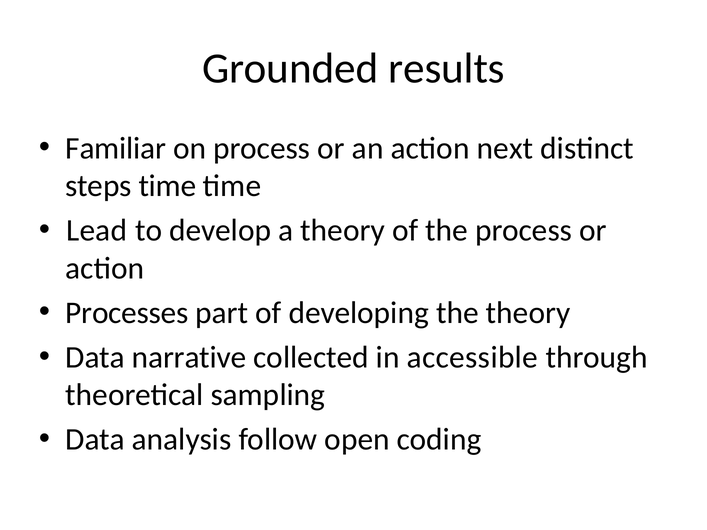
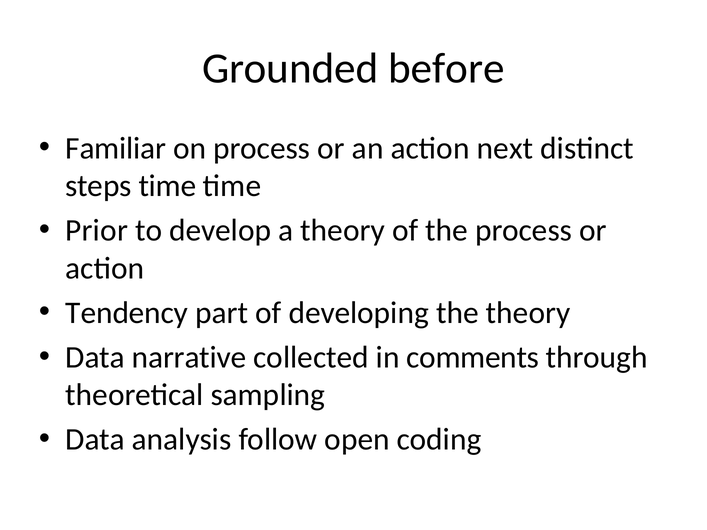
results: results -> before
Lead: Lead -> Prior
Processes: Processes -> Tendency
accessible: accessible -> comments
